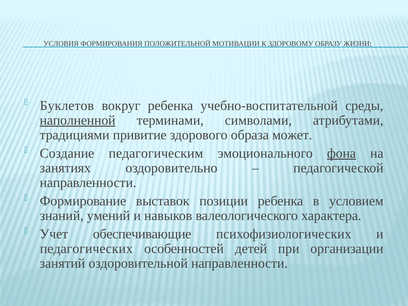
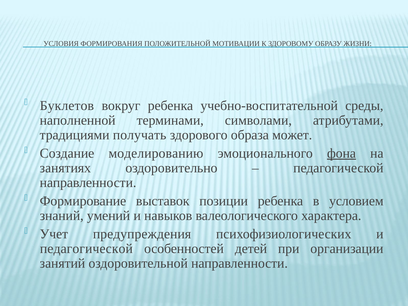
наполненной underline: present -> none
привитие: привитие -> получать
педагогическим: педагогическим -> моделированию
обеспечивающие: обеспечивающие -> предупреждения
педагогических at (86, 249): педагогических -> педагогической
